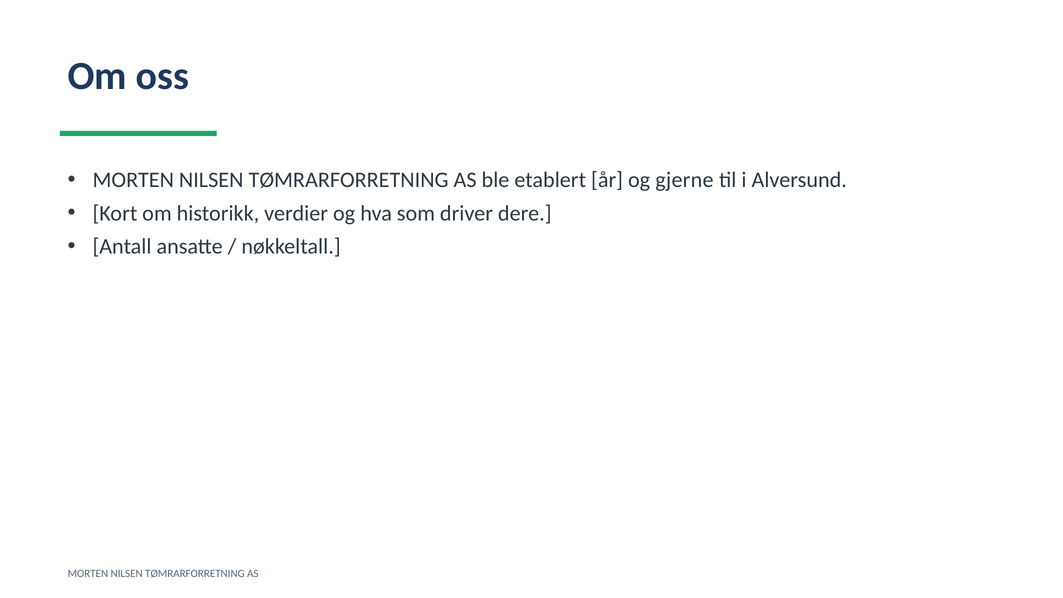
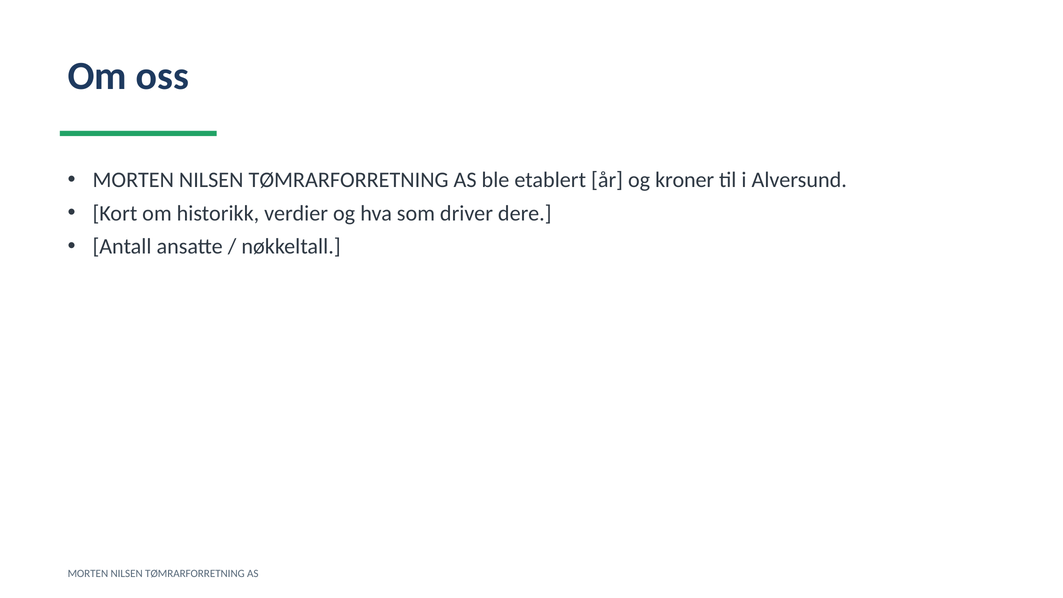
gjerne: gjerne -> kroner
